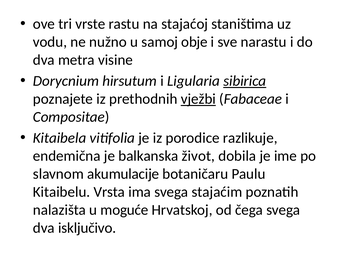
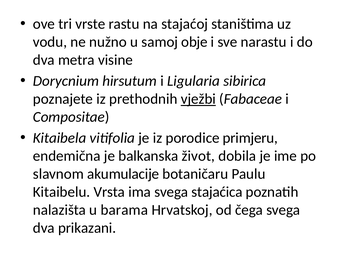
sibirica underline: present -> none
razlikuje: razlikuje -> primjeru
stajaćim: stajaćim -> stajaćica
moguće: moguće -> barama
isključivo: isključivo -> prikazani
